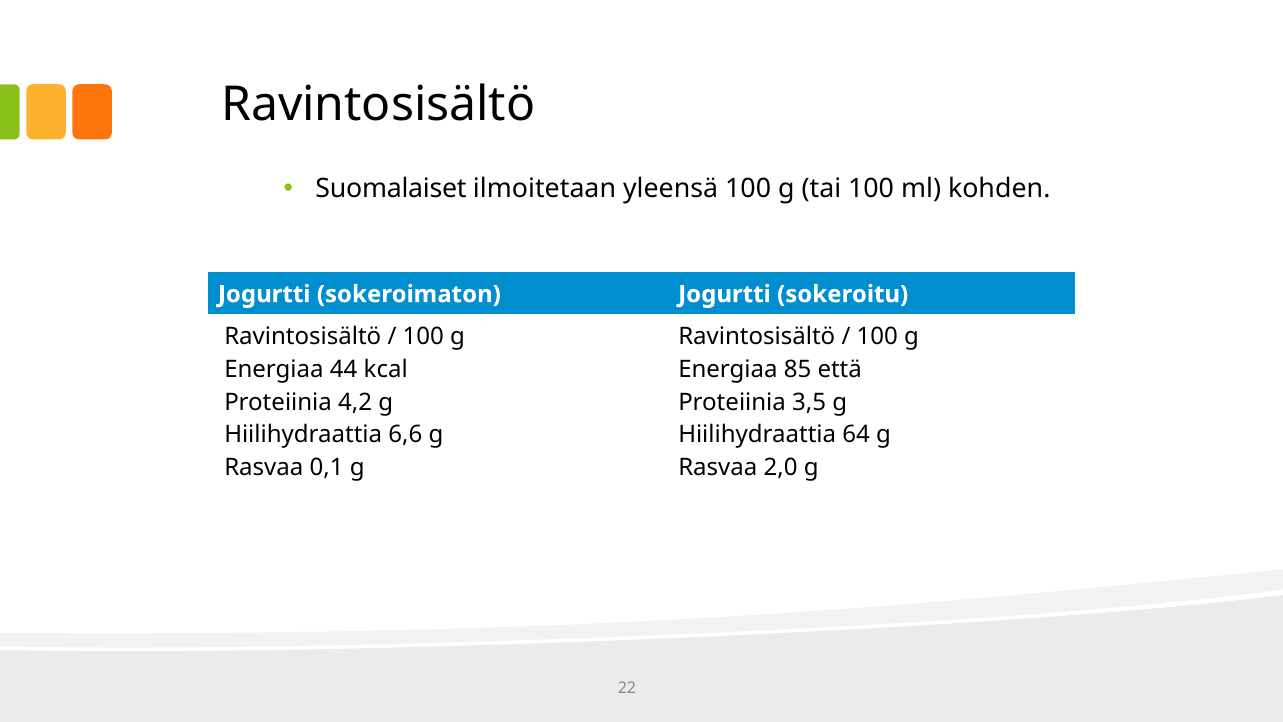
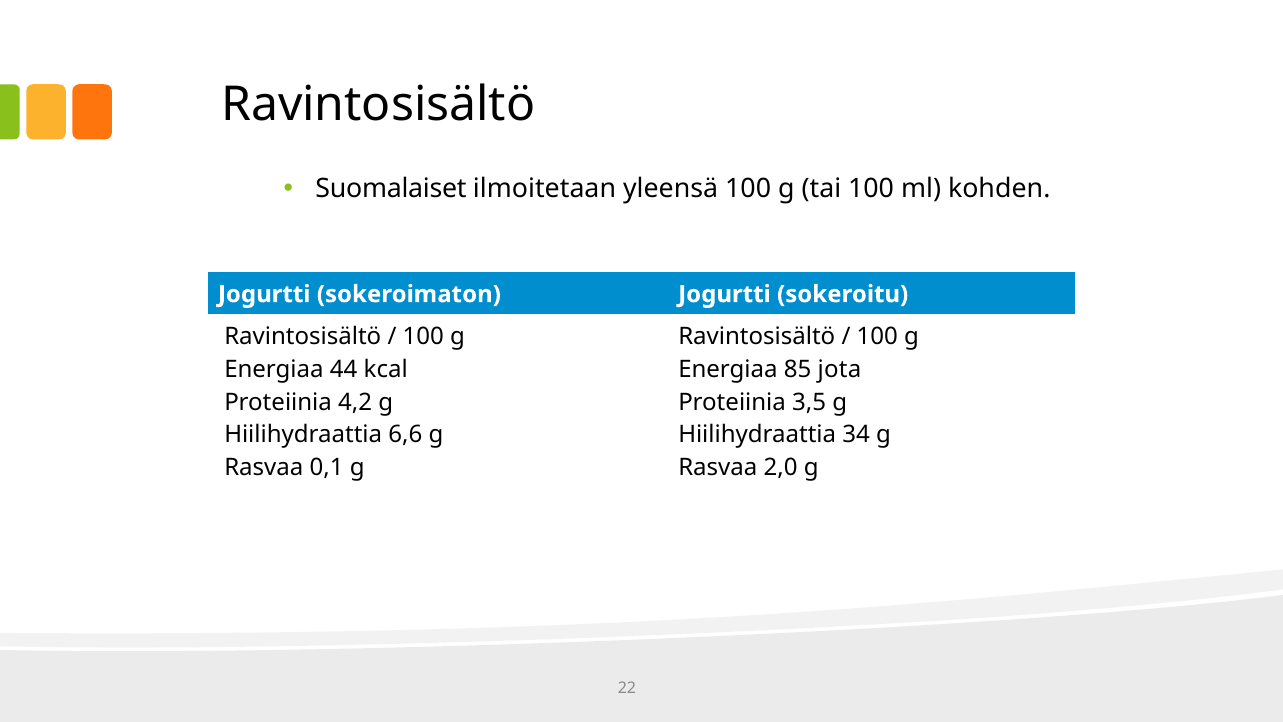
että: että -> jota
64: 64 -> 34
